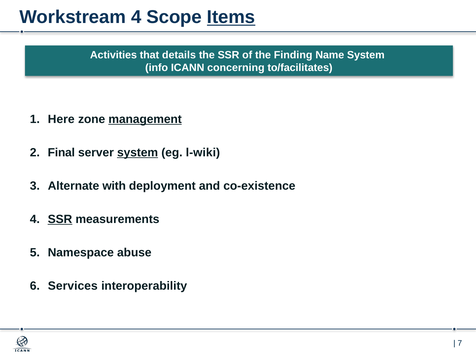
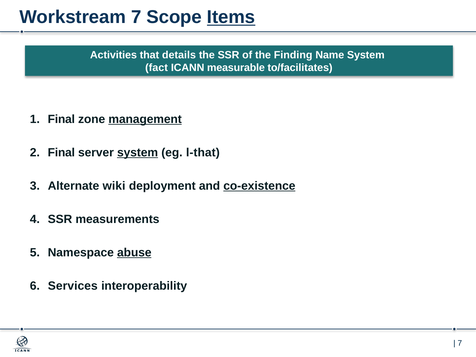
Workstream 4: 4 -> 7
info: info -> fact
concerning: concerning -> measurable
Here at (61, 119): Here -> Final
l-wiki: l-wiki -> l-that
with: with -> wiki
co-existence underline: none -> present
SSR at (60, 219) underline: present -> none
abuse underline: none -> present
